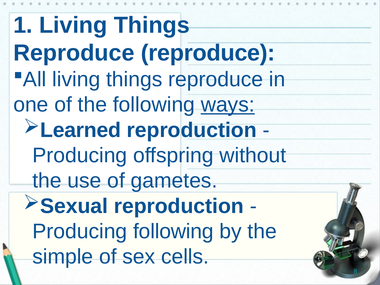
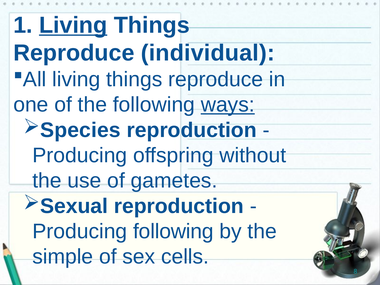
Living at (73, 25) underline: none -> present
Reproduce reproduce: reproduce -> individual
Learned: Learned -> Species
